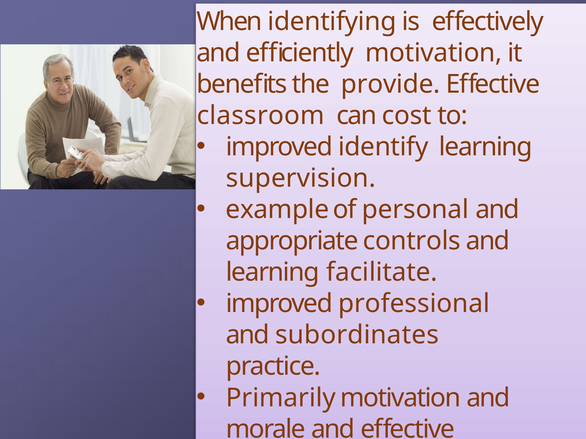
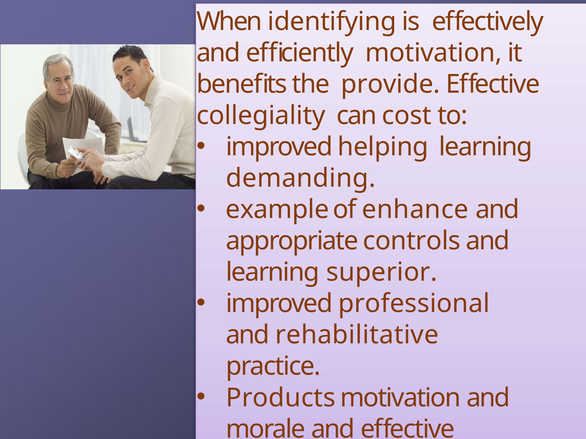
classroom: classroom -> collegiality
identify: identify -> helping
supervision: supervision -> demanding
personal: personal -> enhance
facilitate: facilitate -> superior
subordinates: subordinates -> rehabilitative
Primarily: Primarily -> Products
